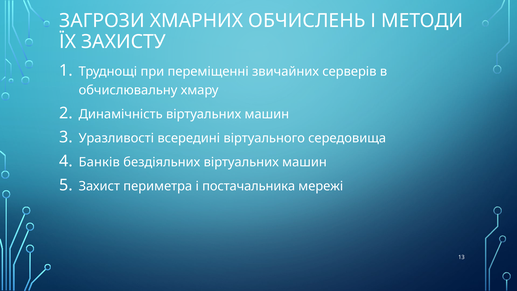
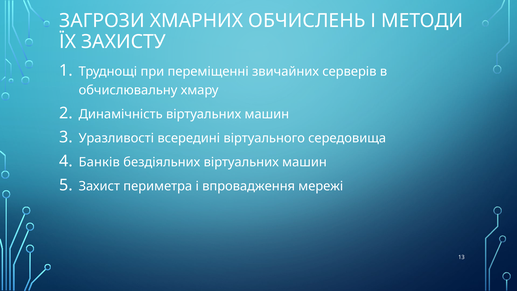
постачальника: постачальника -> впровадження
